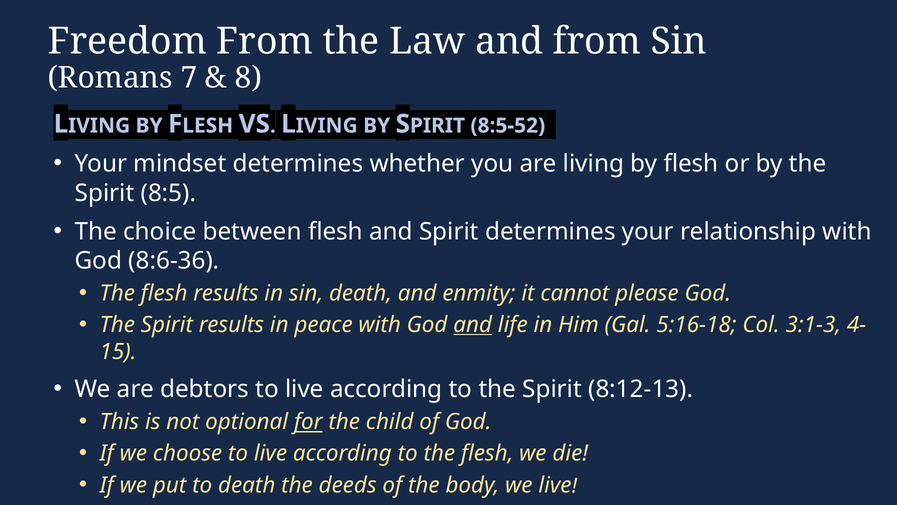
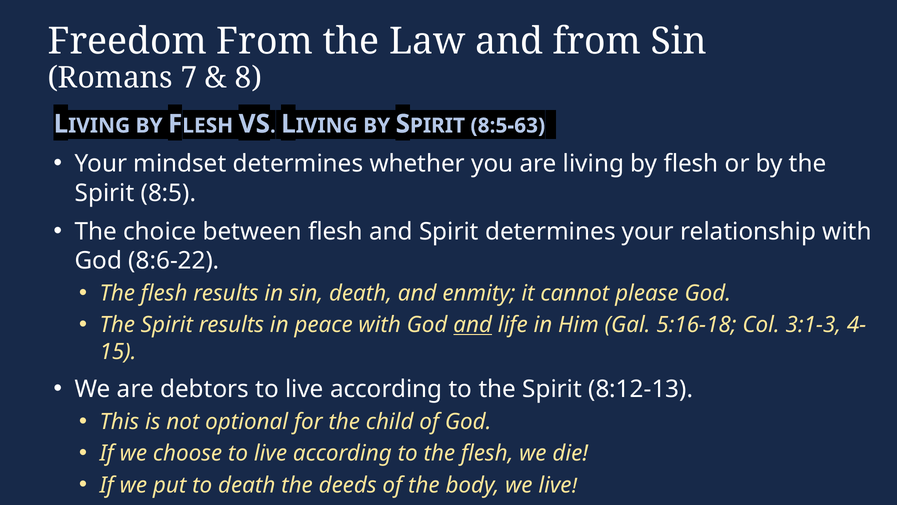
8:5-52: 8:5-52 -> 8:5-63
8:6-36: 8:6-36 -> 8:6-22
for underline: present -> none
